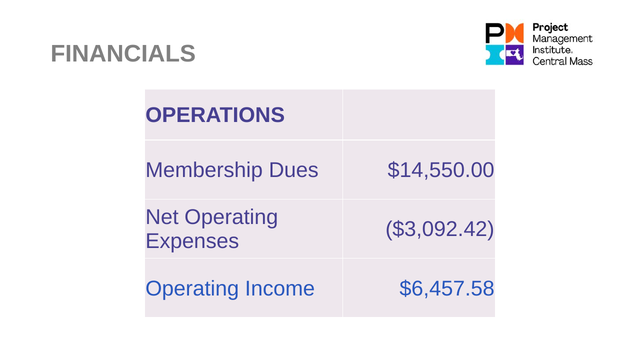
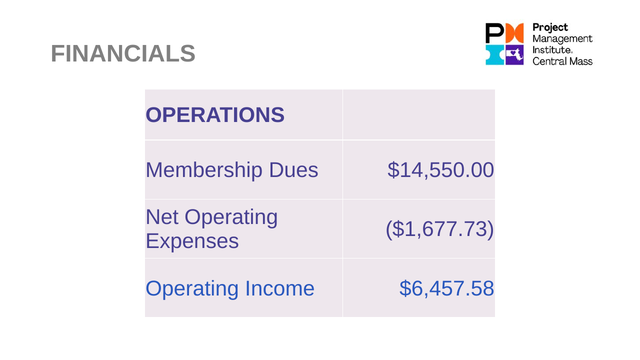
$3,092.42: $3,092.42 -> $1,677.73
